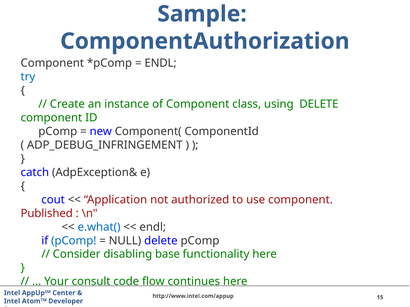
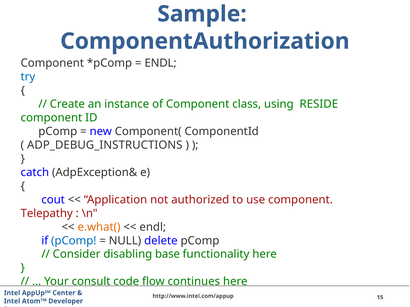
using DELETE: DELETE -> RESIDE
ADP_DEBUG_INFRINGEMENT: ADP_DEBUG_INFRINGEMENT -> ADP_DEBUG_INSTRUCTIONS
Published: Published -> Telepathy
e.what( colour: blue -> orange
